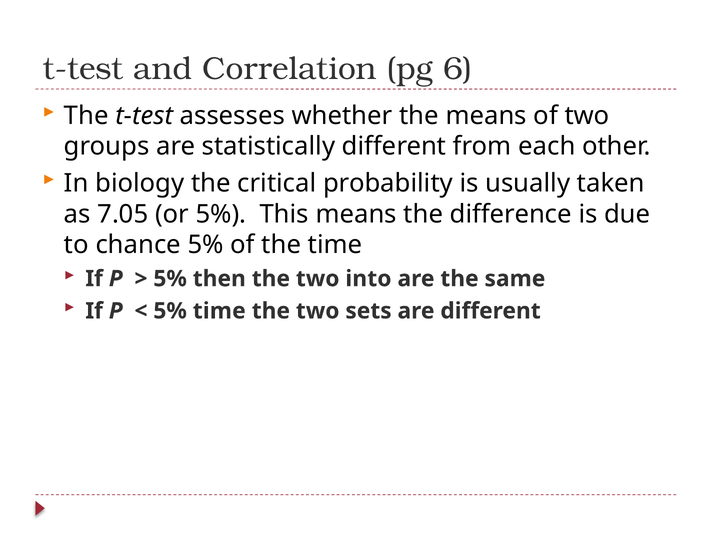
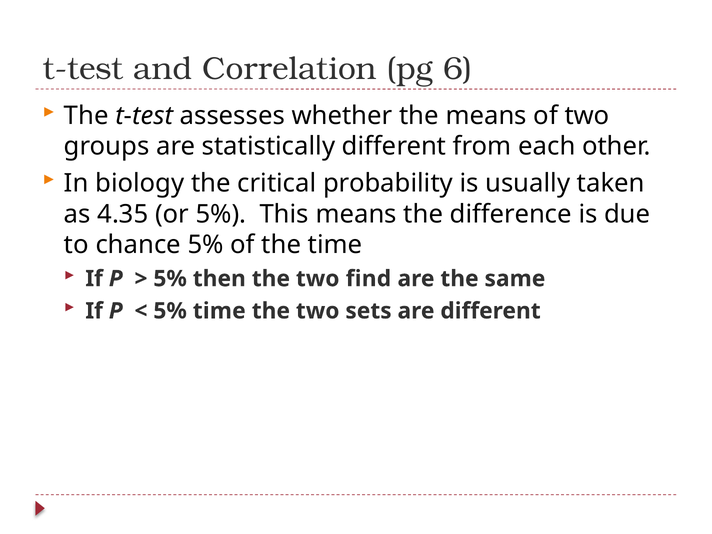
7.05: 7.05 -> 4.35
into: into -> find
